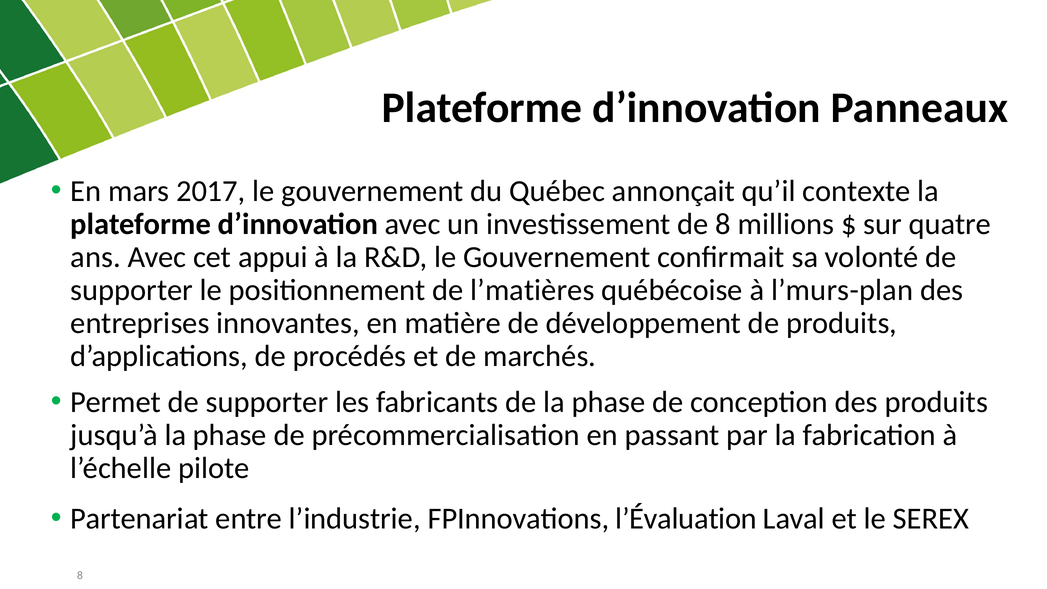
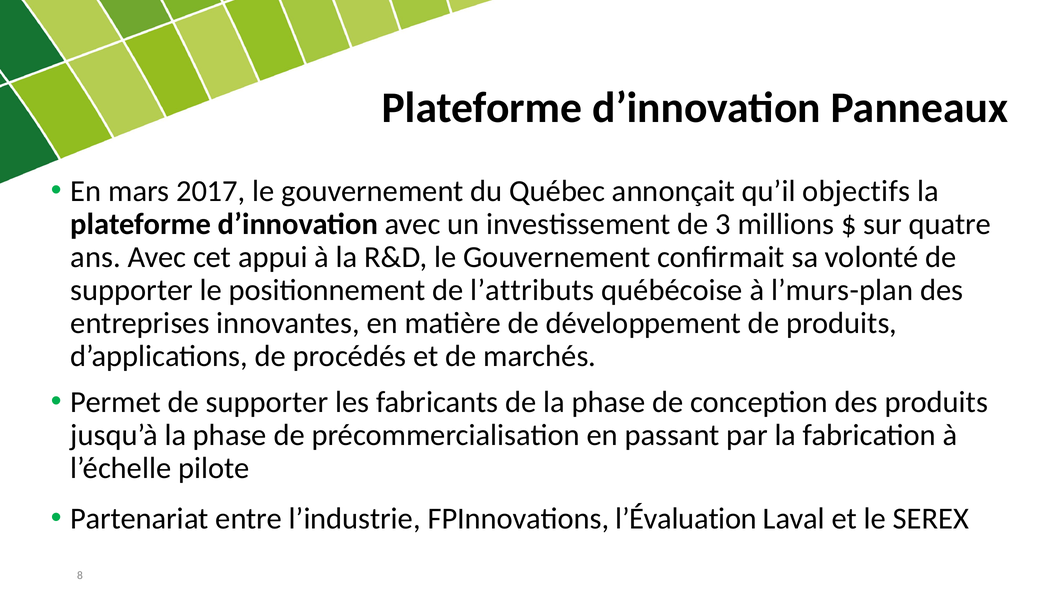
contexte: contexte -> objectifs
de 8: 8 -> 3
l’matières: l’matières -> l’attributs
